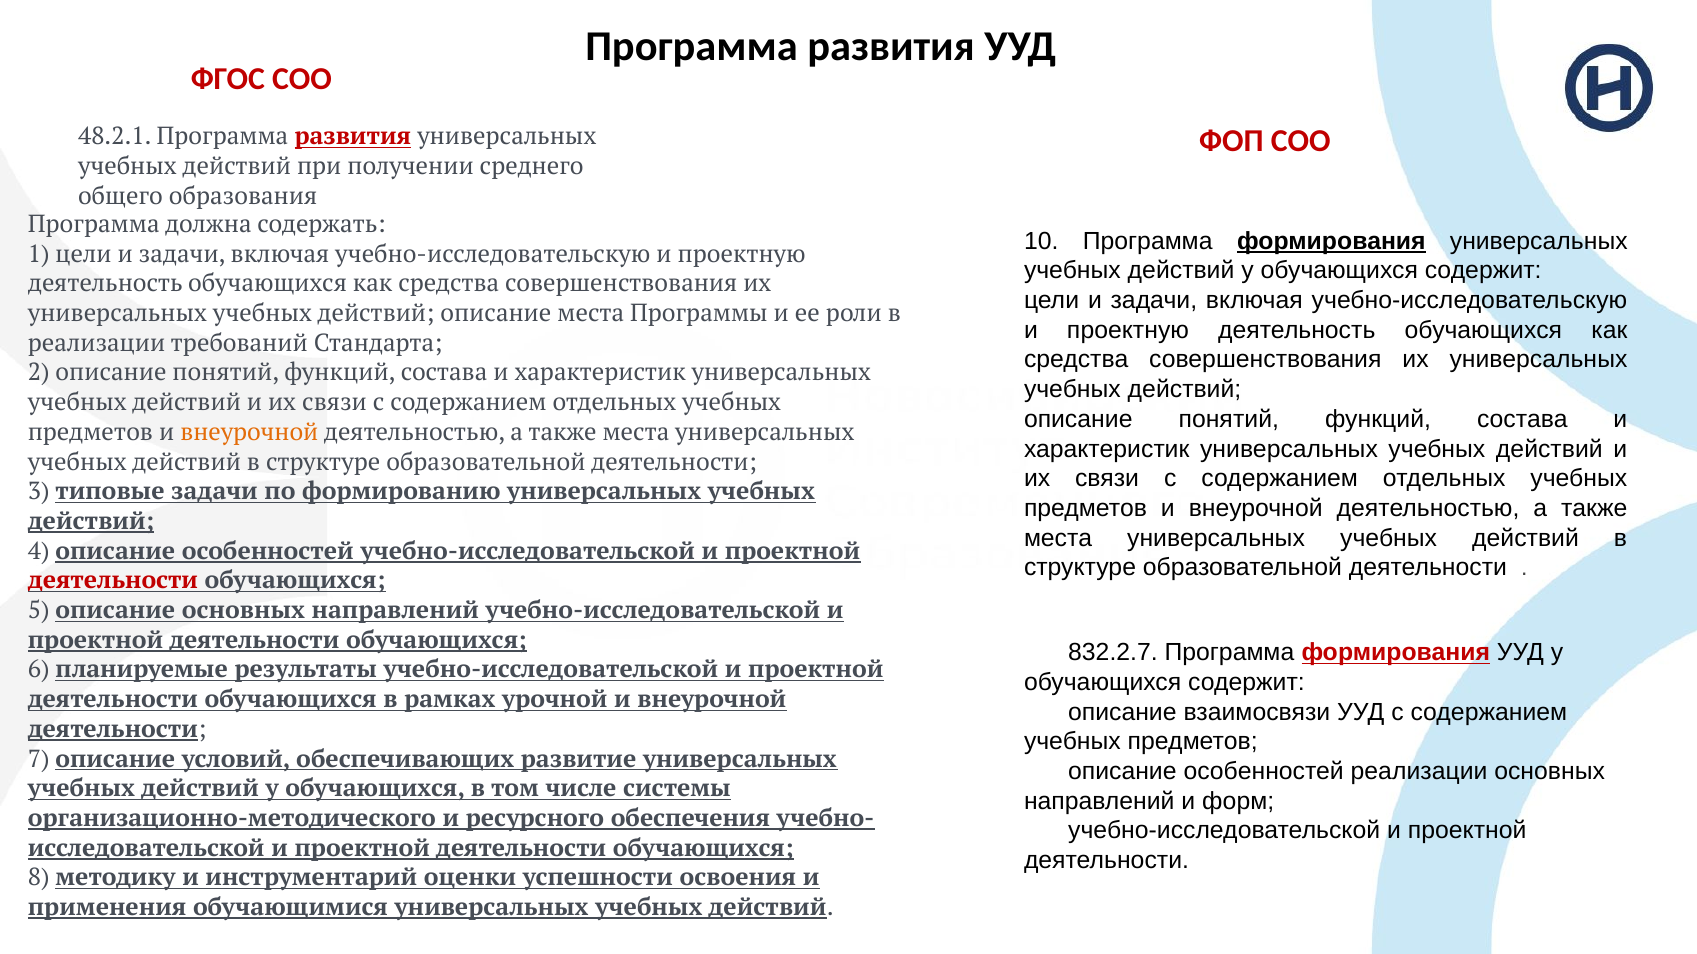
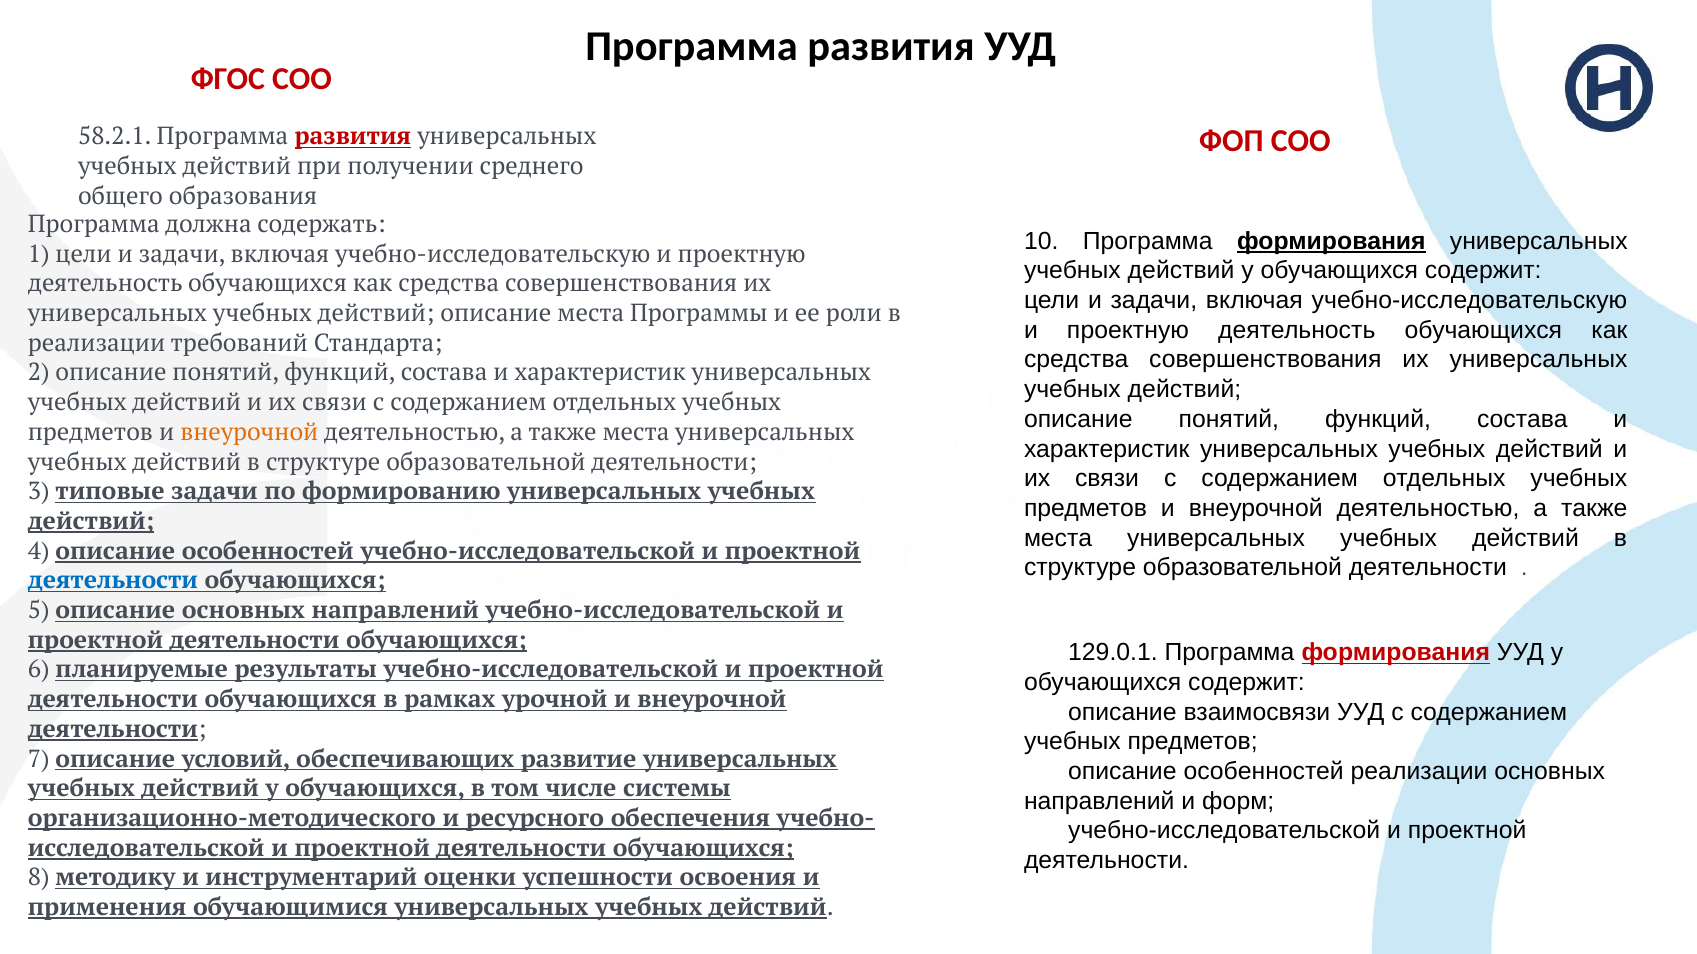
48.2.1: 48.2.1 -> 58.2.1
деятельности at (113, 581) colour: red -> blue
832.2.7: 832.2.7 -> 129.0.1
